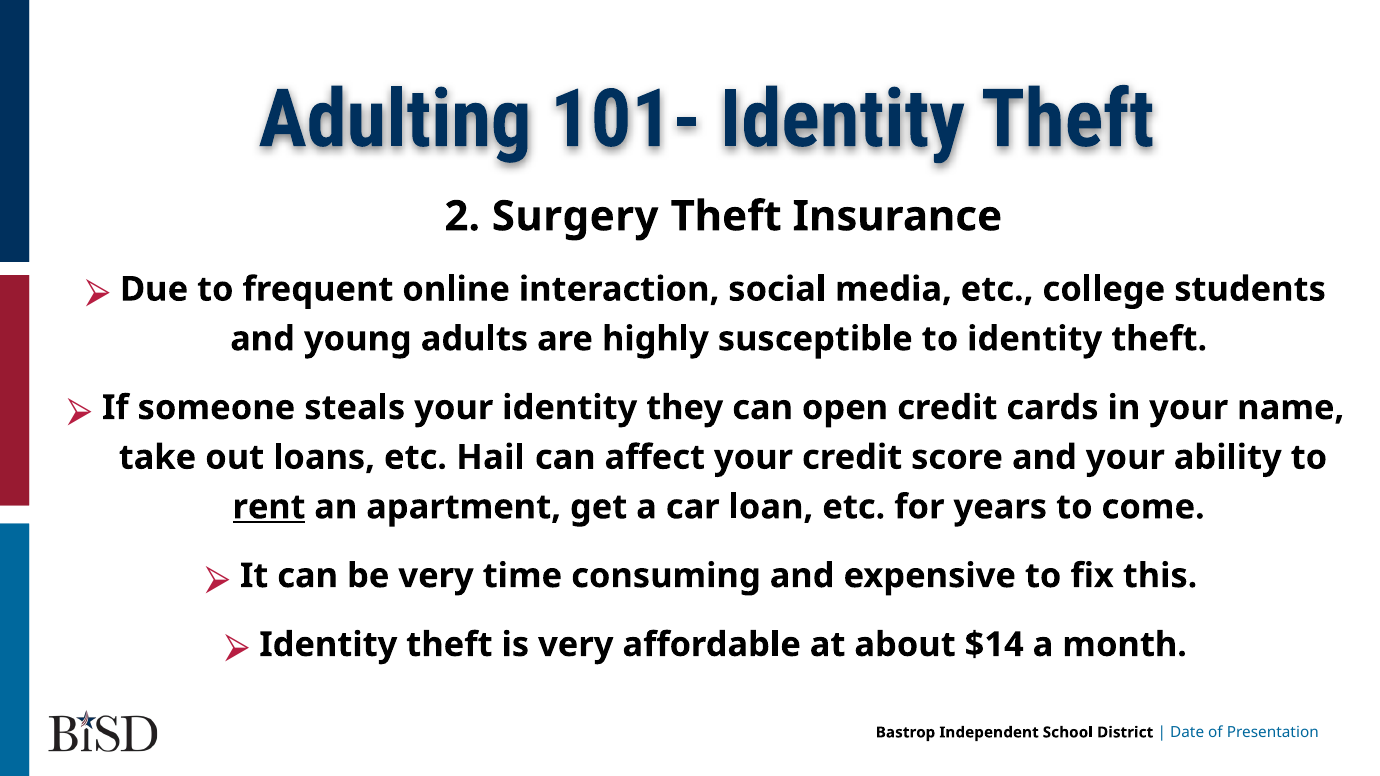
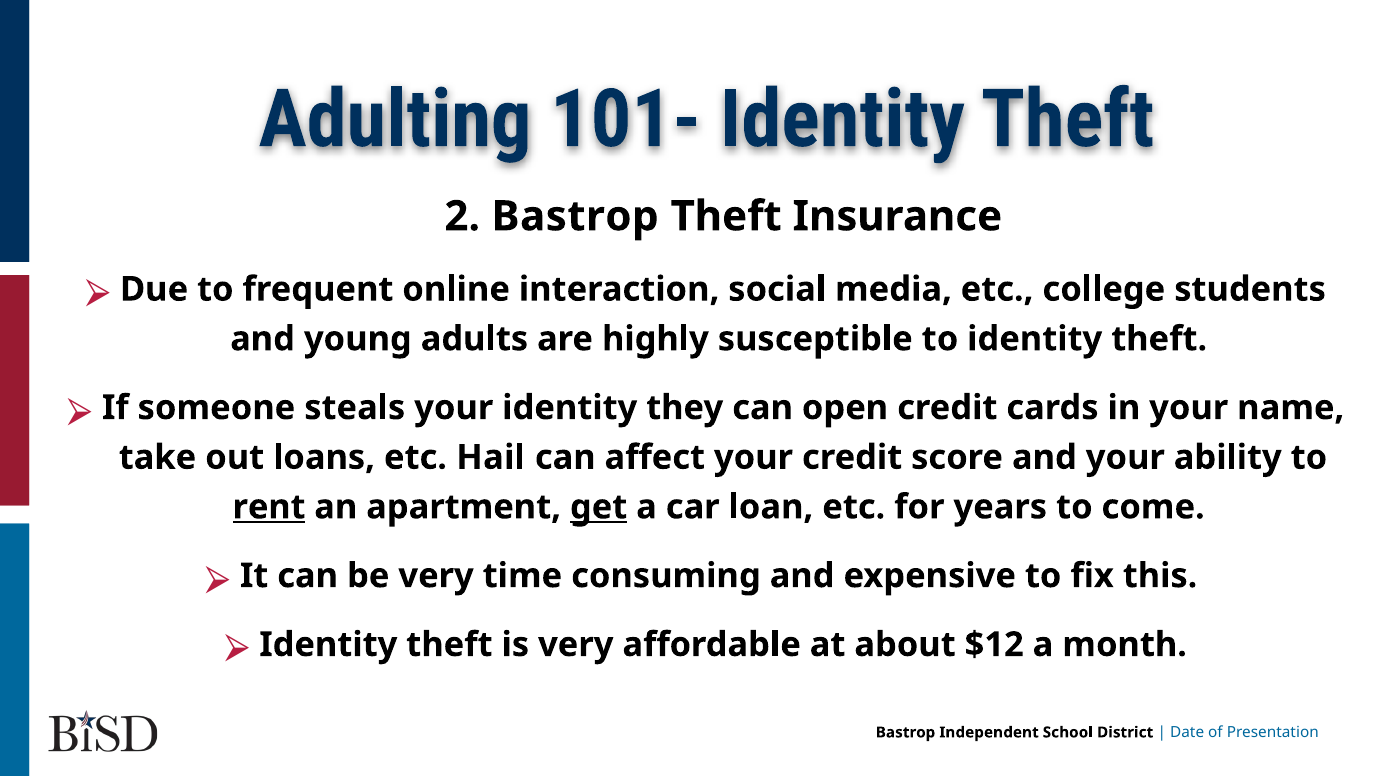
2 Surgery: Surgery -> Bastrop
get underline: none -> present
$14: $14 -> $12
